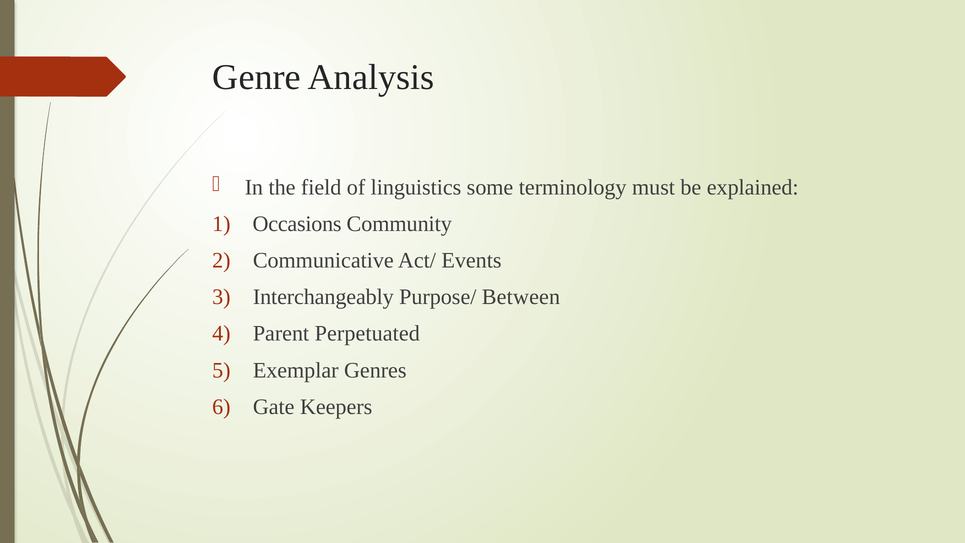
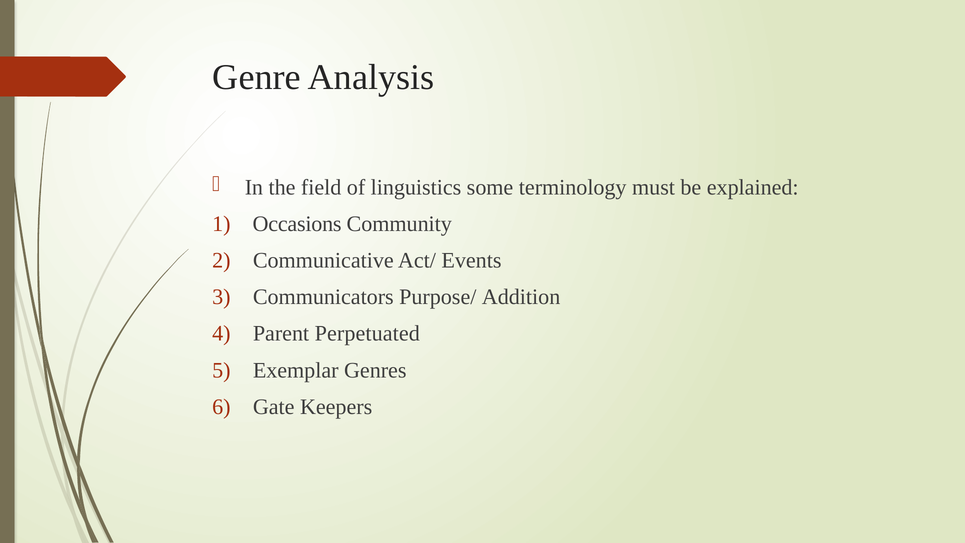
Interchangeably: Interchangeably -> Communicators
Between: Between -> Addition
